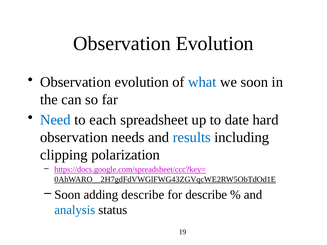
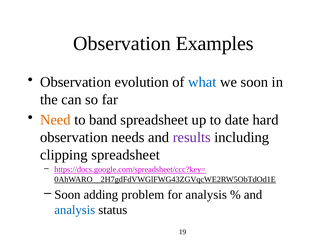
Evolution at (215, 44): Evolution -> Examples
Need colour: blue -> orange
each: each -> band
results colour: blue -> purple
clipping polarization: polarization -> spreadsheet
adding describe: describe -> problem
for describe: describe -> analysis
